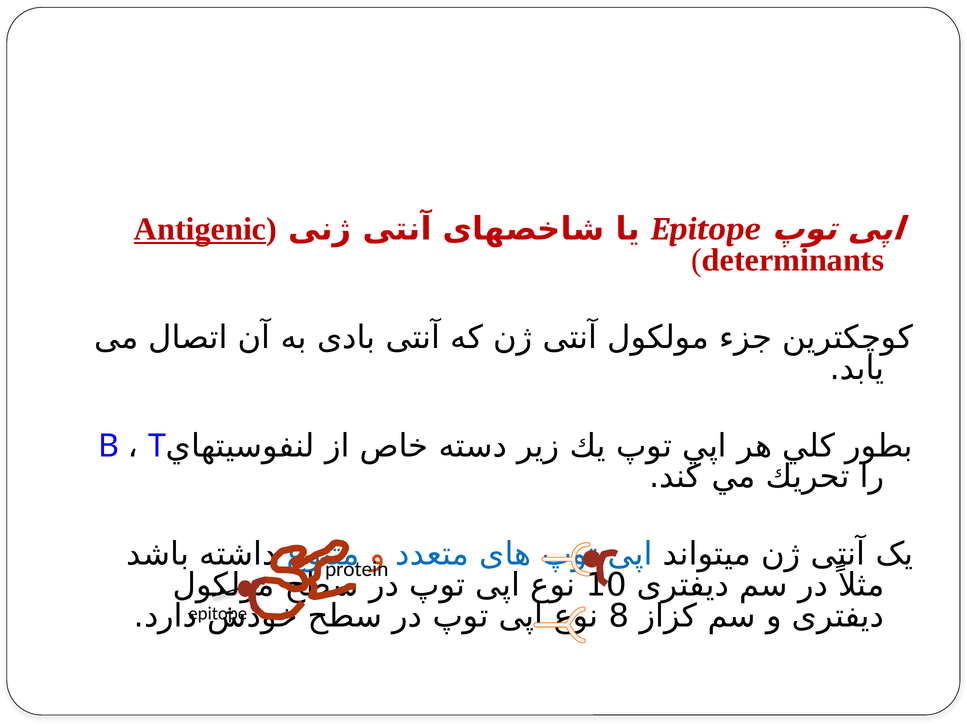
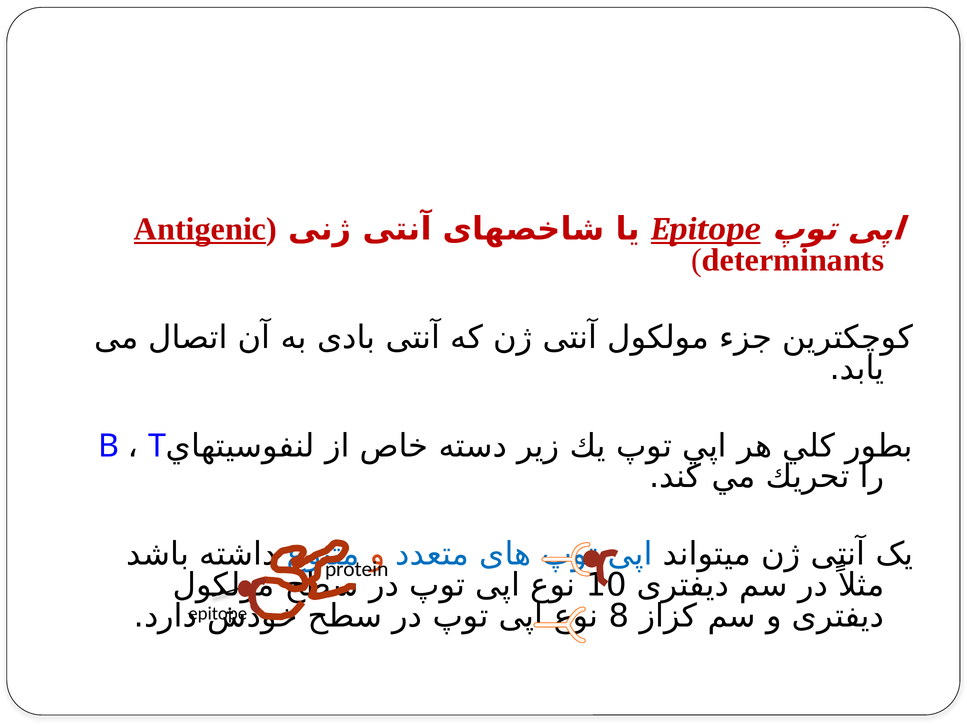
Epitope at (706, 229) underline: none -> present
